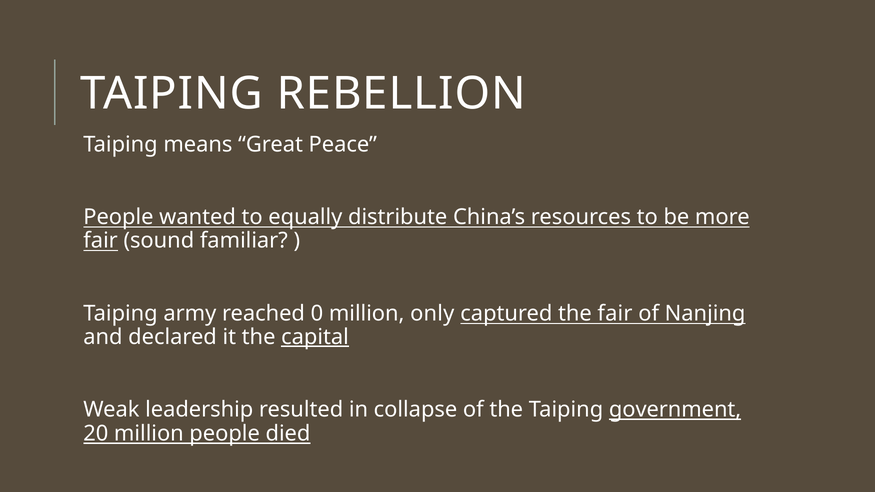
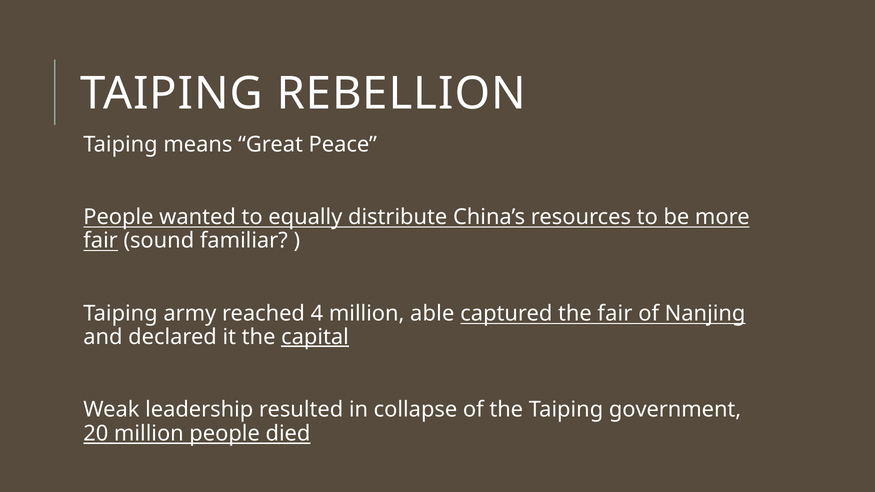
0: 0 -> 4
only: only -> able
government underline: present -> none
